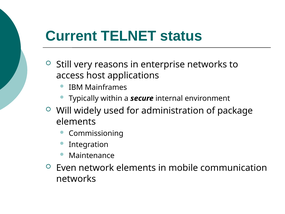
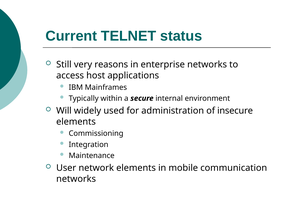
package: package -> insecure
Even: Even -> User
